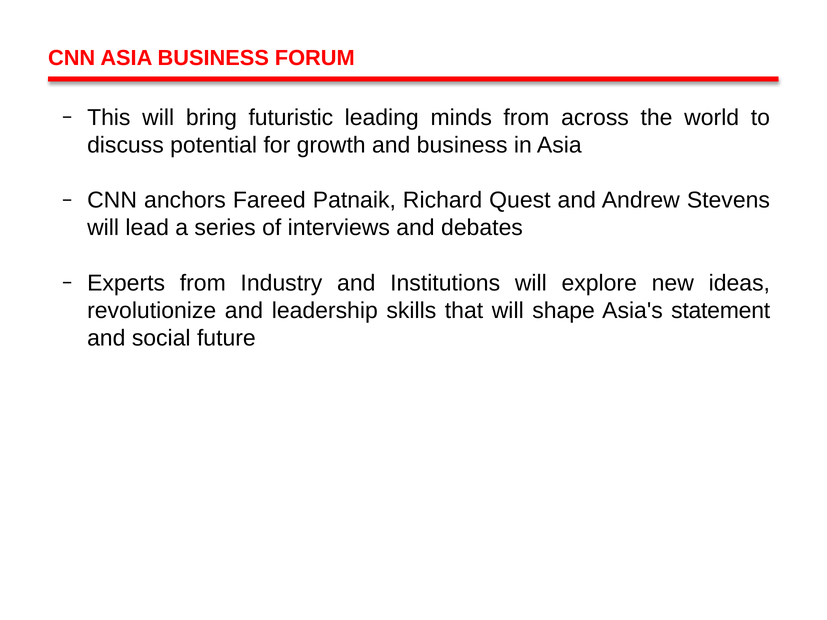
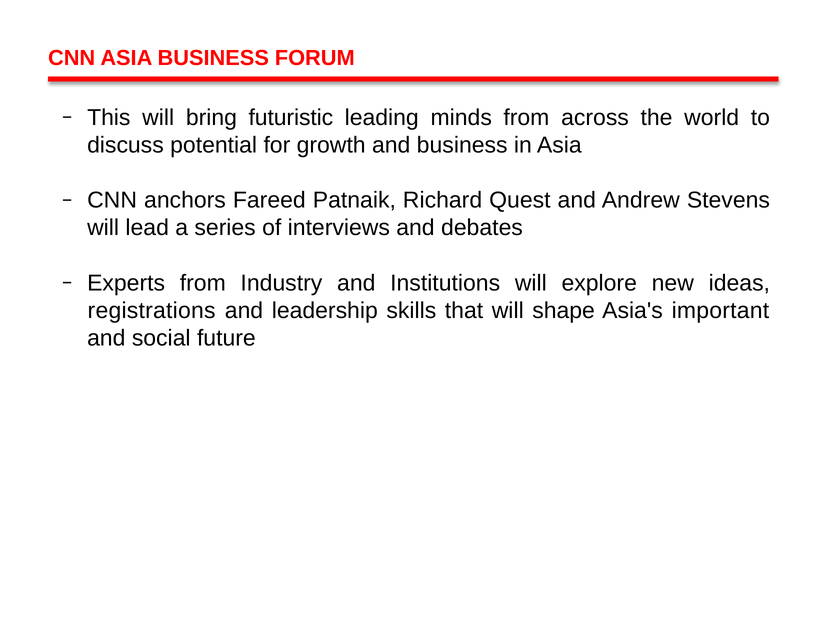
revolutionize: revolutionize -> registrations
statement: statement -> important
